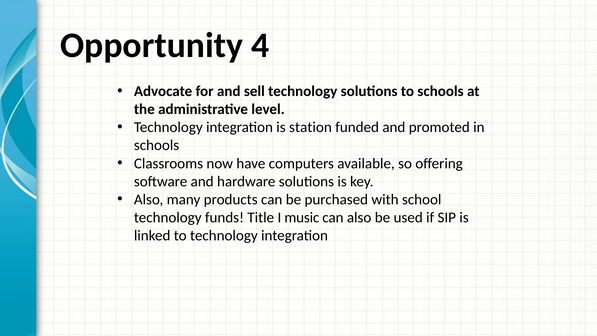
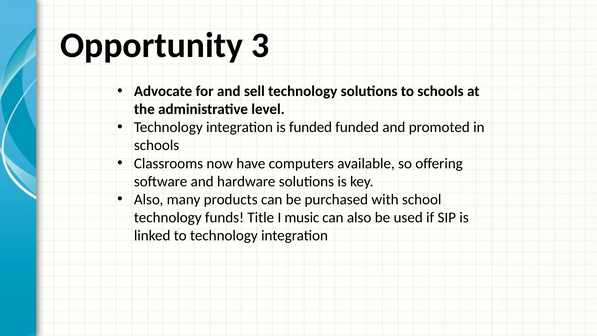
4: 4 -> 3
is station: station -> funded
